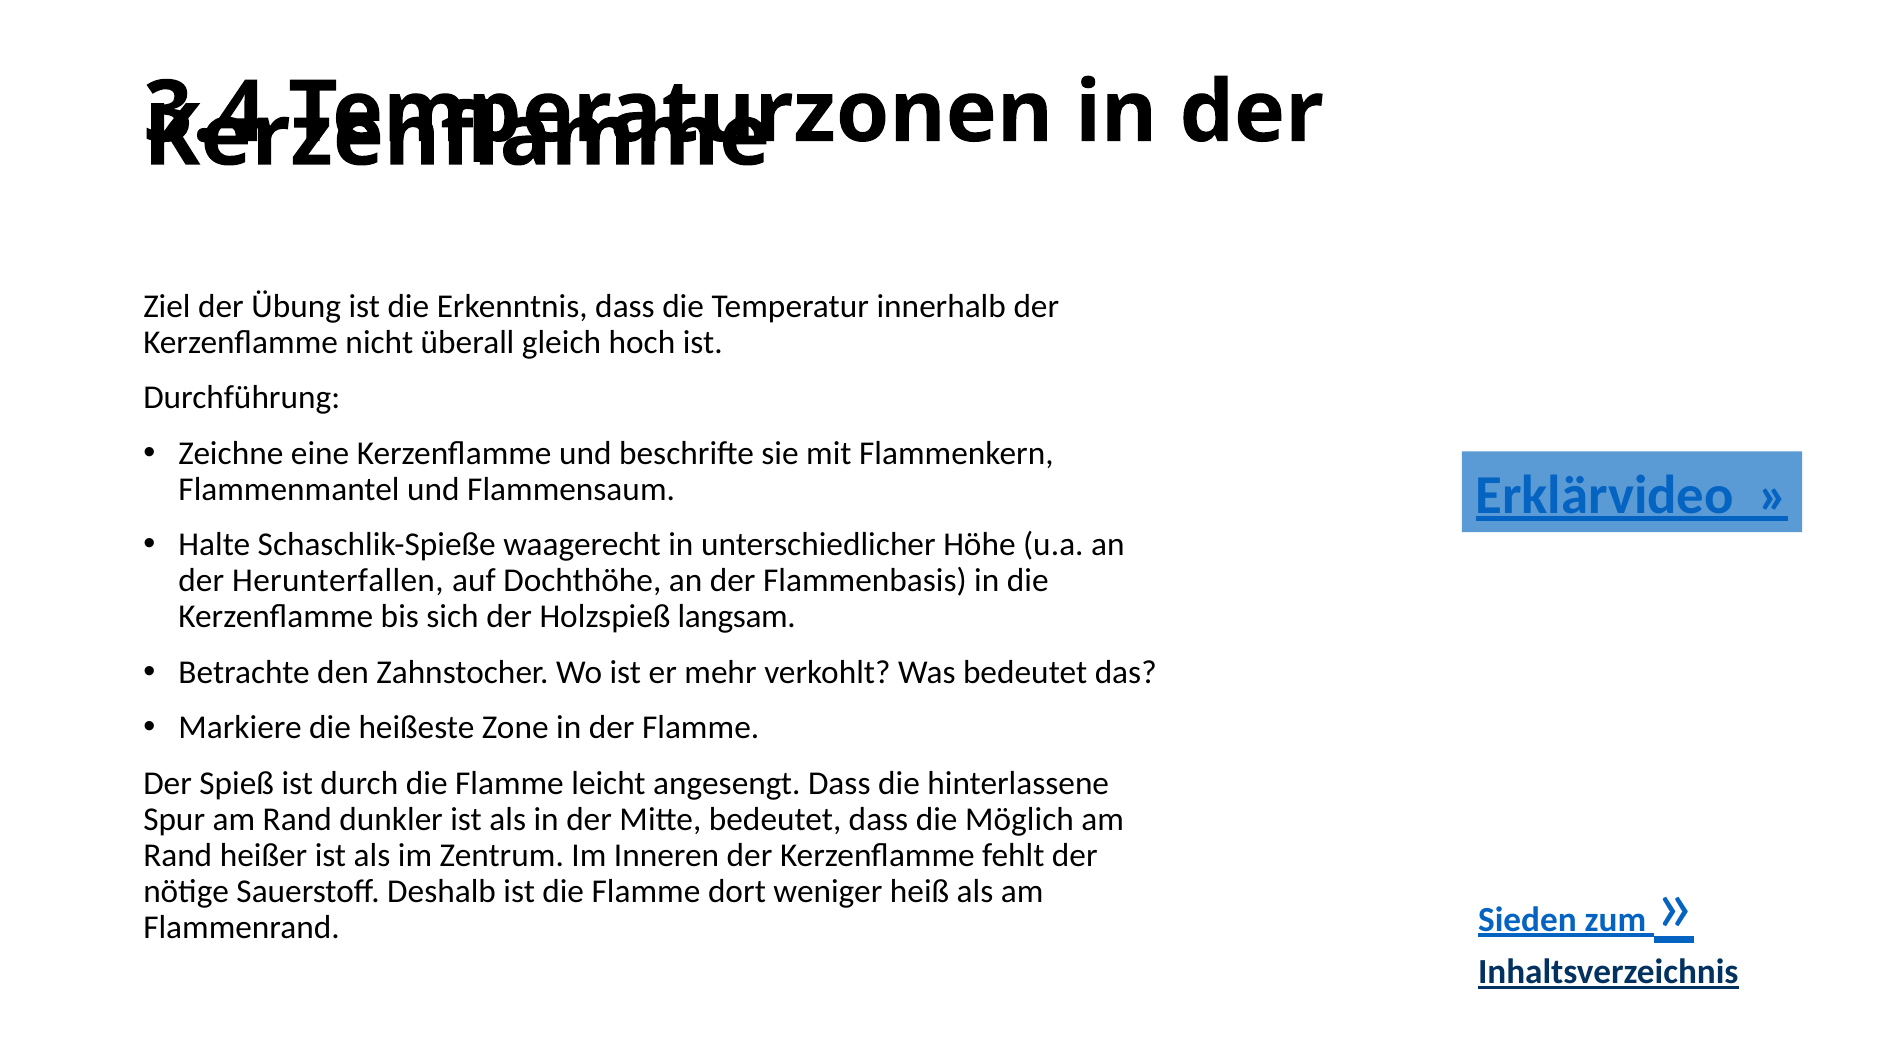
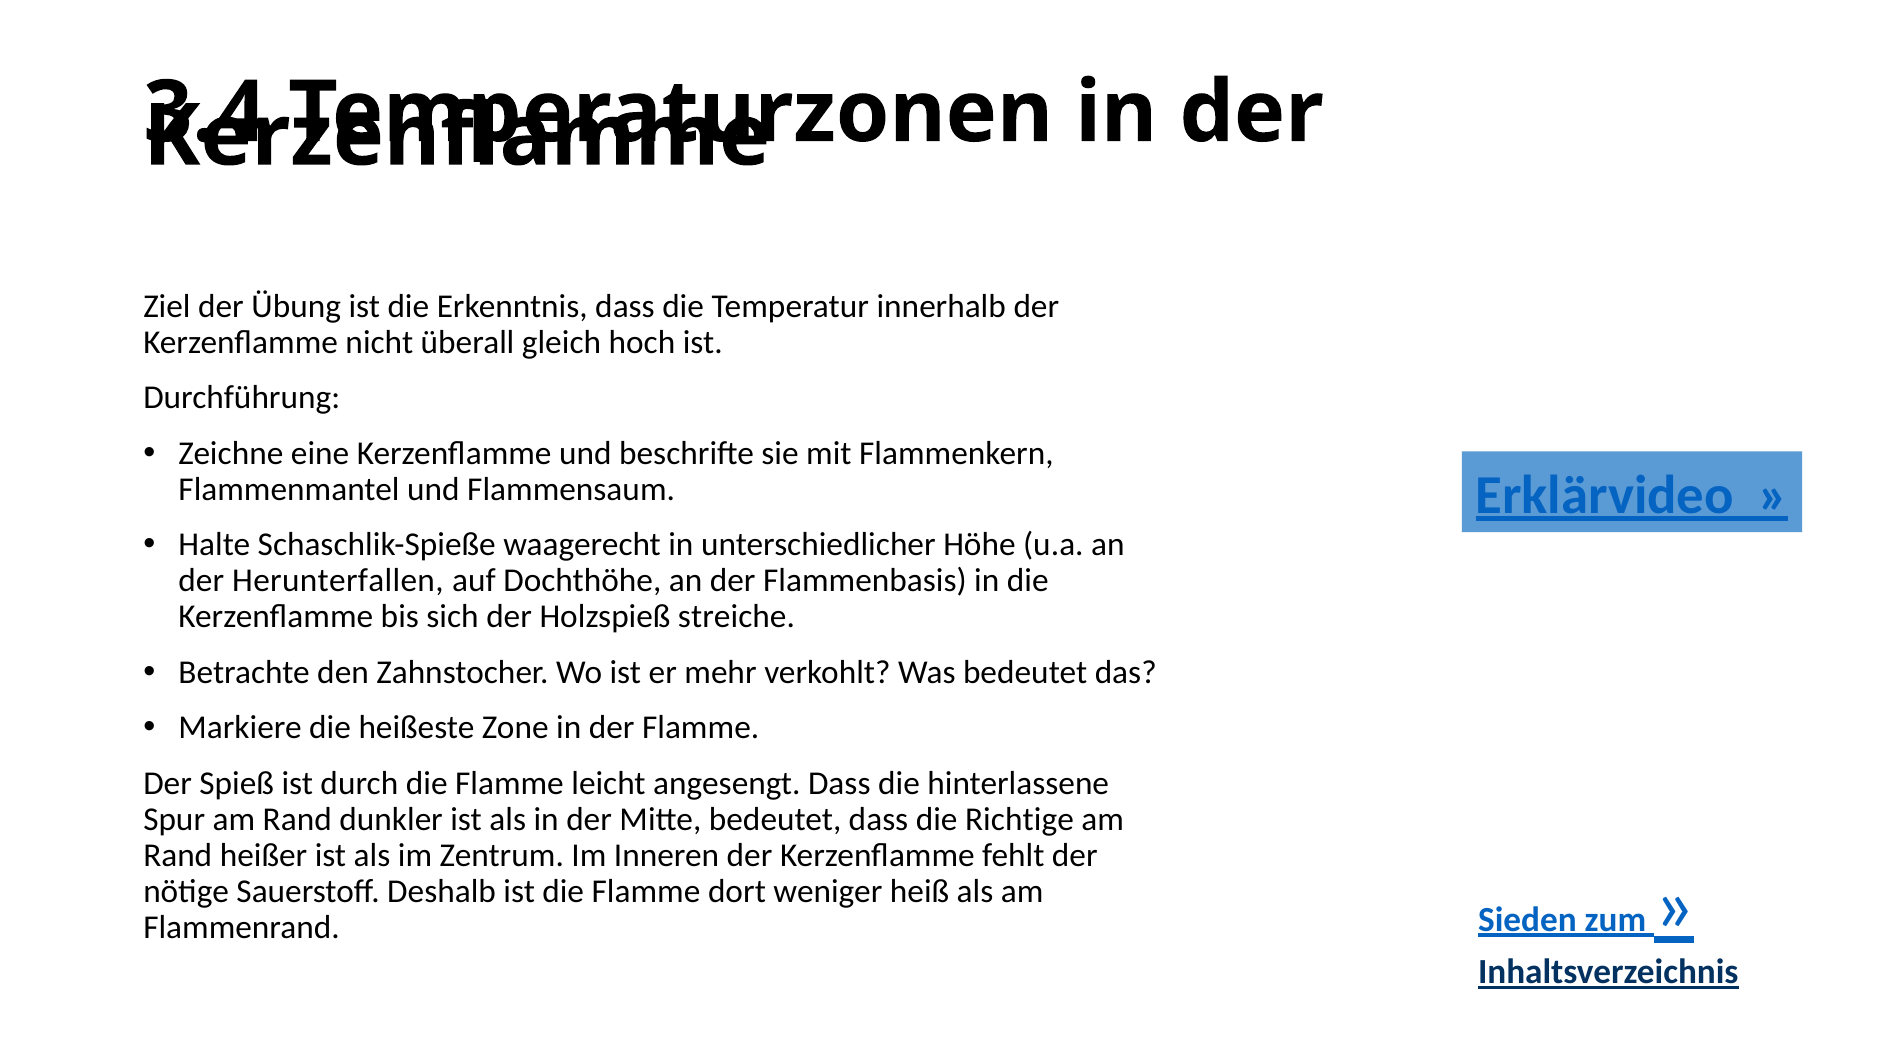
langsam: langsam -> streiche
Möglich: Möglich -> Richtige
